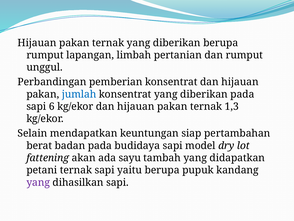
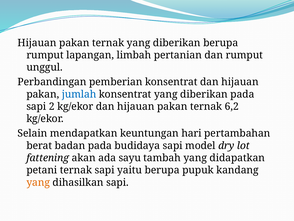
6: 6 -> 2
1,3: 1,3 -> 6,2
siap: siap -> hari
yang at (38, 182) colour: purple -> orange
